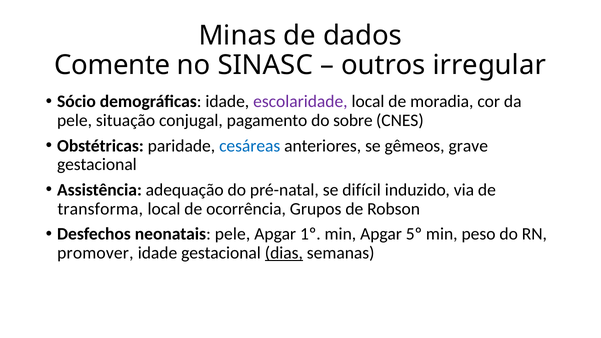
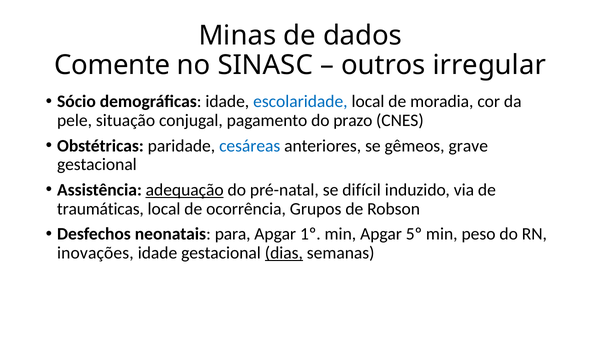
escolaridade colour: purple -> blue
sobre: sobre -> prazo
adequação underline: none -> present
transforma: transforma -> traumáticas
neonatais pele: pele -> para
promover: promover -> inovações
